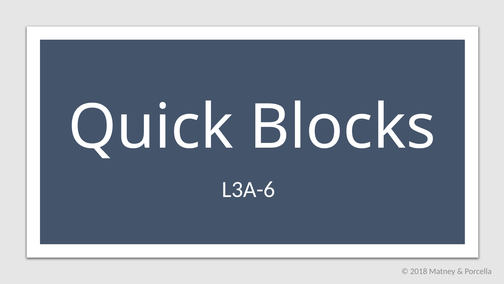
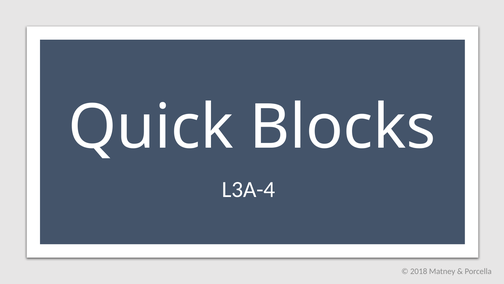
L3A-6: L3A-6 -> L3A-4
